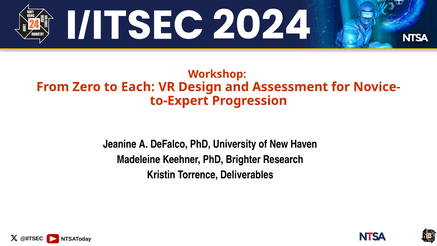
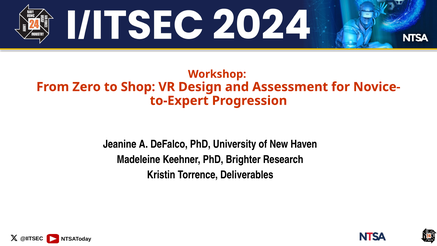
Each: Each -> Shop
